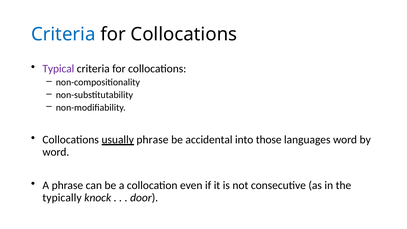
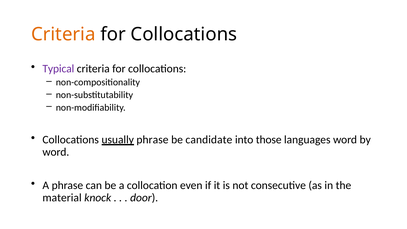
Criteria at (63, 34) colour: blue -> orange
accidental: accidental -> candidate
typically: typically -> material
